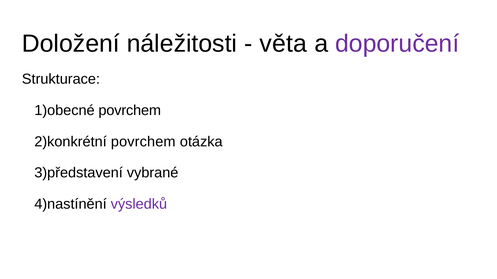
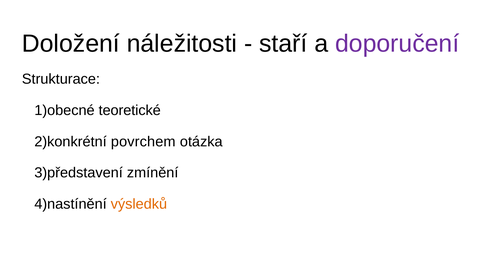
věta: věta -> staří
povrchem at (130, 111): povrchem -> teoretické
vybrané: vybrané -> zmínění
výsledků colour: purple -> orange
